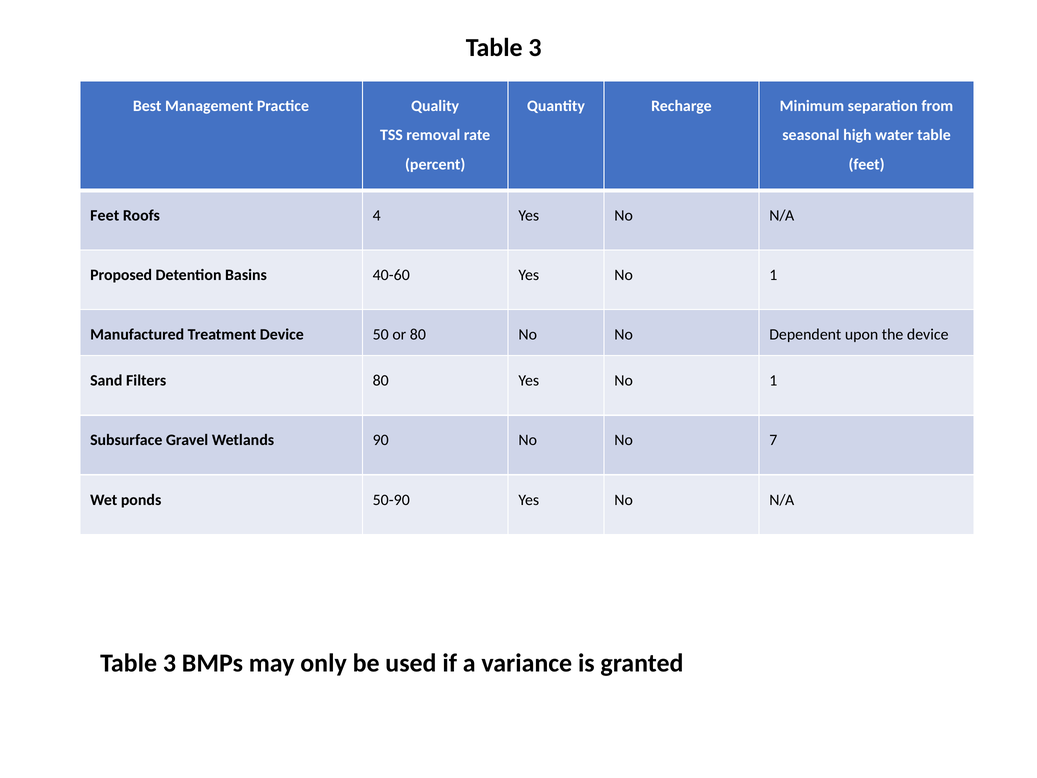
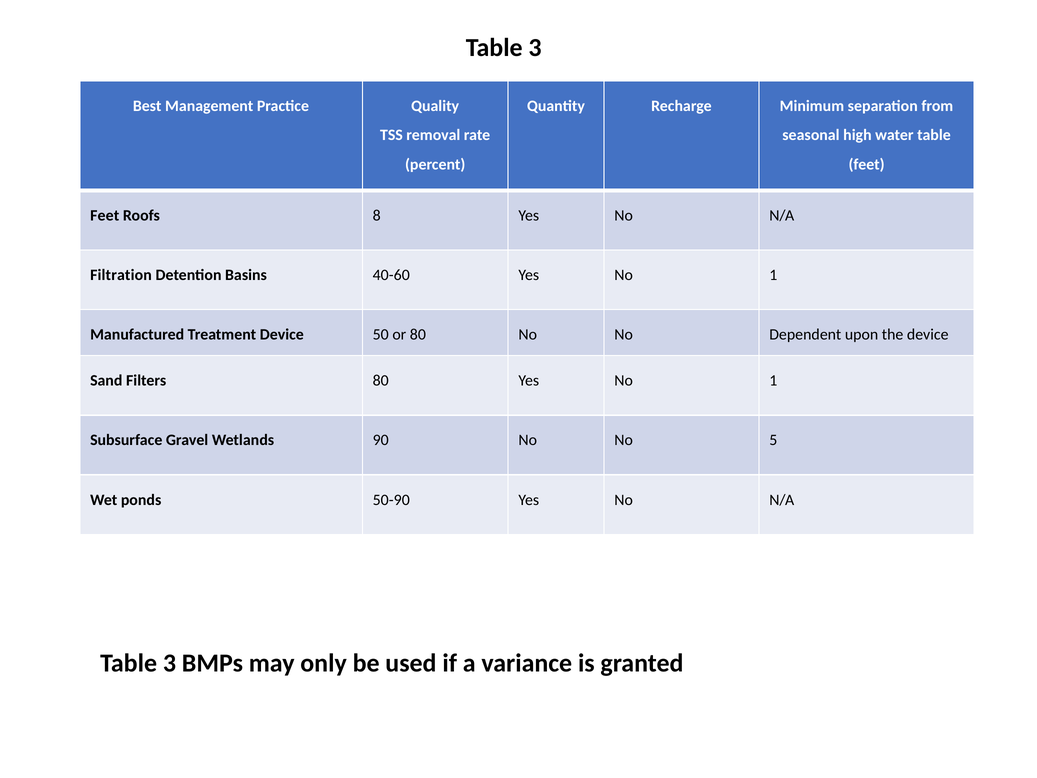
4: 4 -> 8
Proposed: Proposed -> Filtration
7: 7 -> 5
